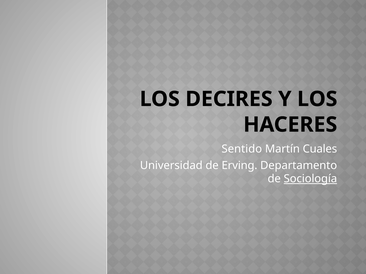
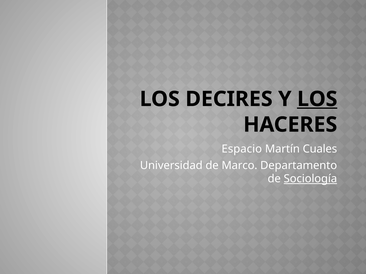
LOS at (317, 99) underline: none -> present
Sentido: Sentido -> Espacio
Erving: Erving -> Marco
